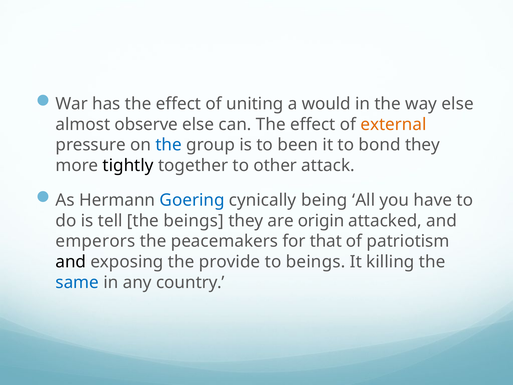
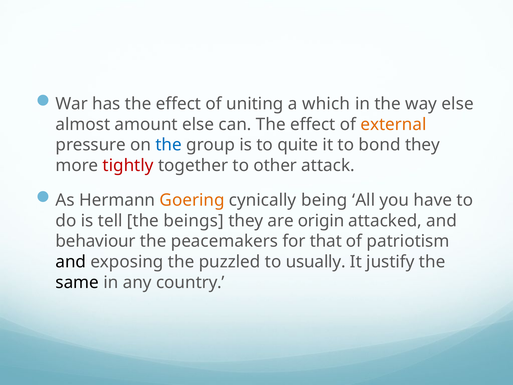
would: would -> which
observe: observe -> amount
been: been -> quite
tightly colour: black -> red
Goering colour: blue -> orange
emperors: emperors -> behaviour
provide: provide -> puzzled
to beings: beings -> usually
killing: killing -> justify
same colour: blue -> black
